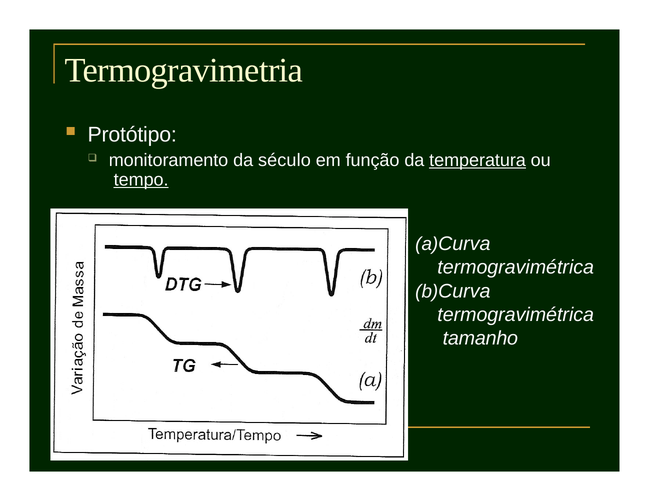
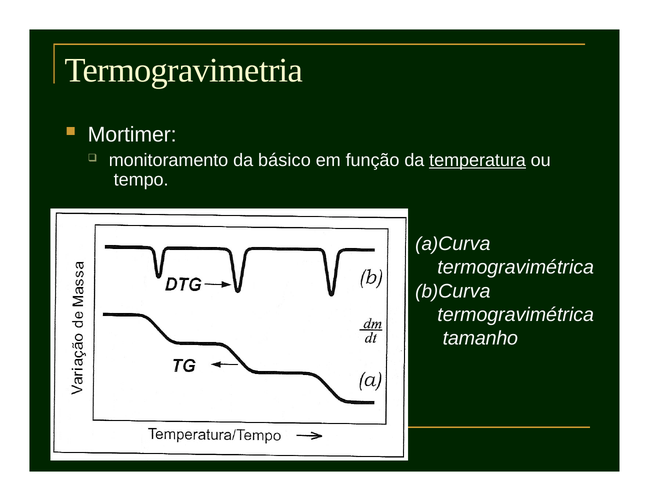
Protótipo: Protótipo -> Mortimer
século: século -> básico
tempo underline: present -> none
